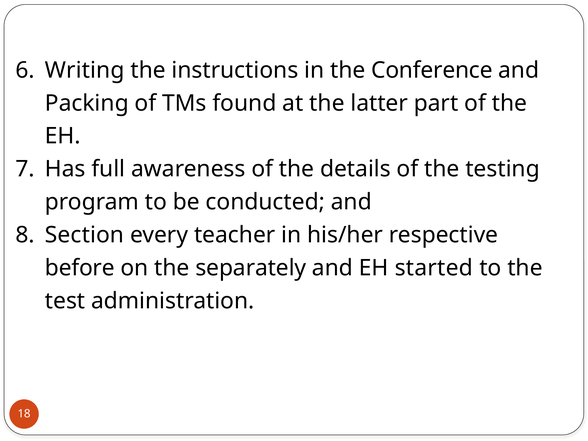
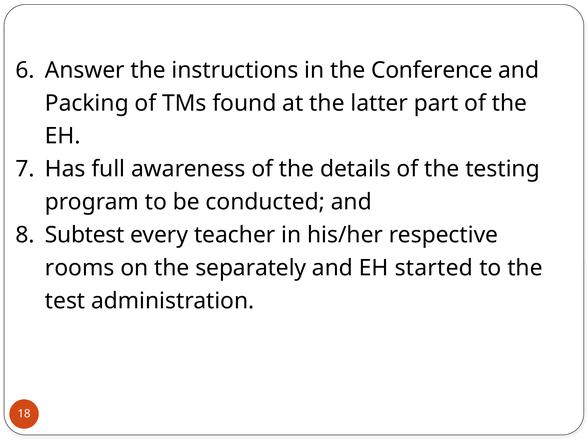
Writing: Writing -> Answer
Section: Section -> Subtest
before: before -> rooms
